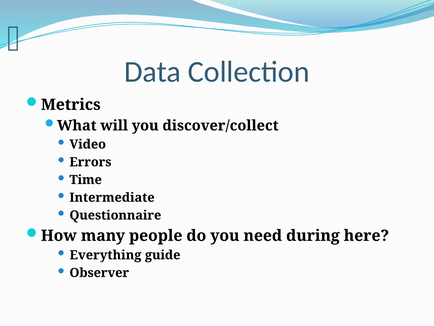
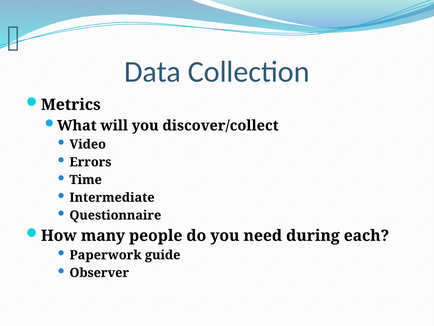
here: here -> each
Everything: Everything -> Paperwork
